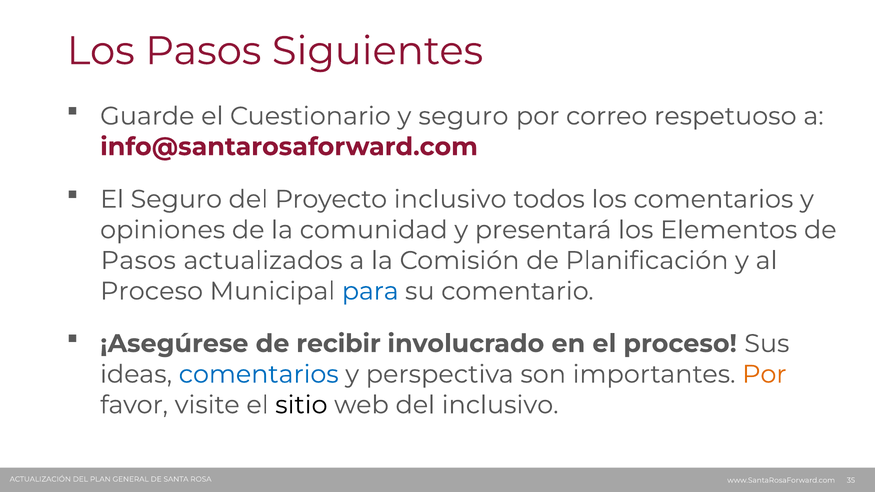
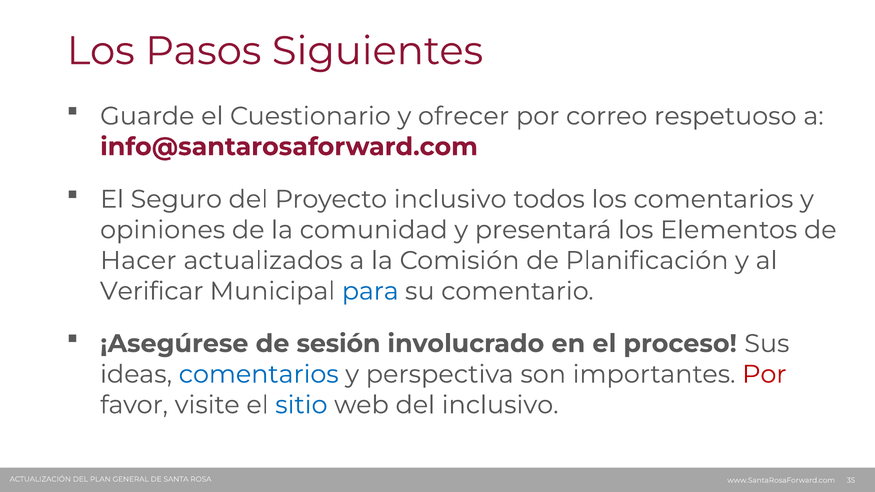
y seguro: seguro -> ofrecer
Pasos at (138, 261): Pasos -> Hacer
Proceso at (152, 291): Proceso -> Verificar
recibir: recibir -> sesión
Por at (764, 374) colour: orange -> red
sitio colour: black -> blue
